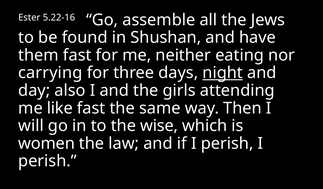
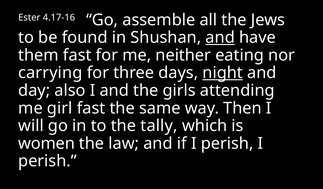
5.22-16: 5.22-16 -> 4.17-16
and at (220, 38) underline: none -> present
like: like -> girl
wise: wise -> tally
